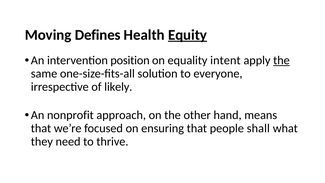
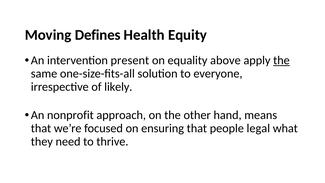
Equity underline: present -> none
position: position -> present
intent: intent -> above
shall: shall -> legal
